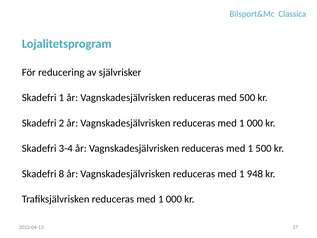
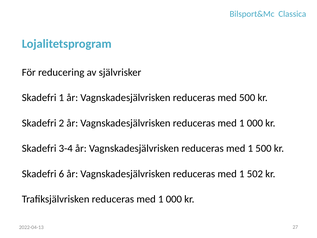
8: 8 -> 6
948: 948 -> 502
